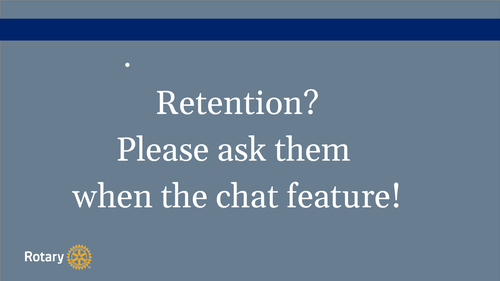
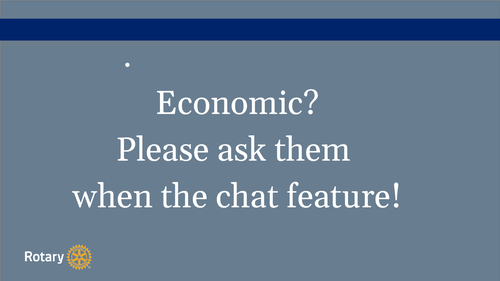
Retention: Retention -> Economic
